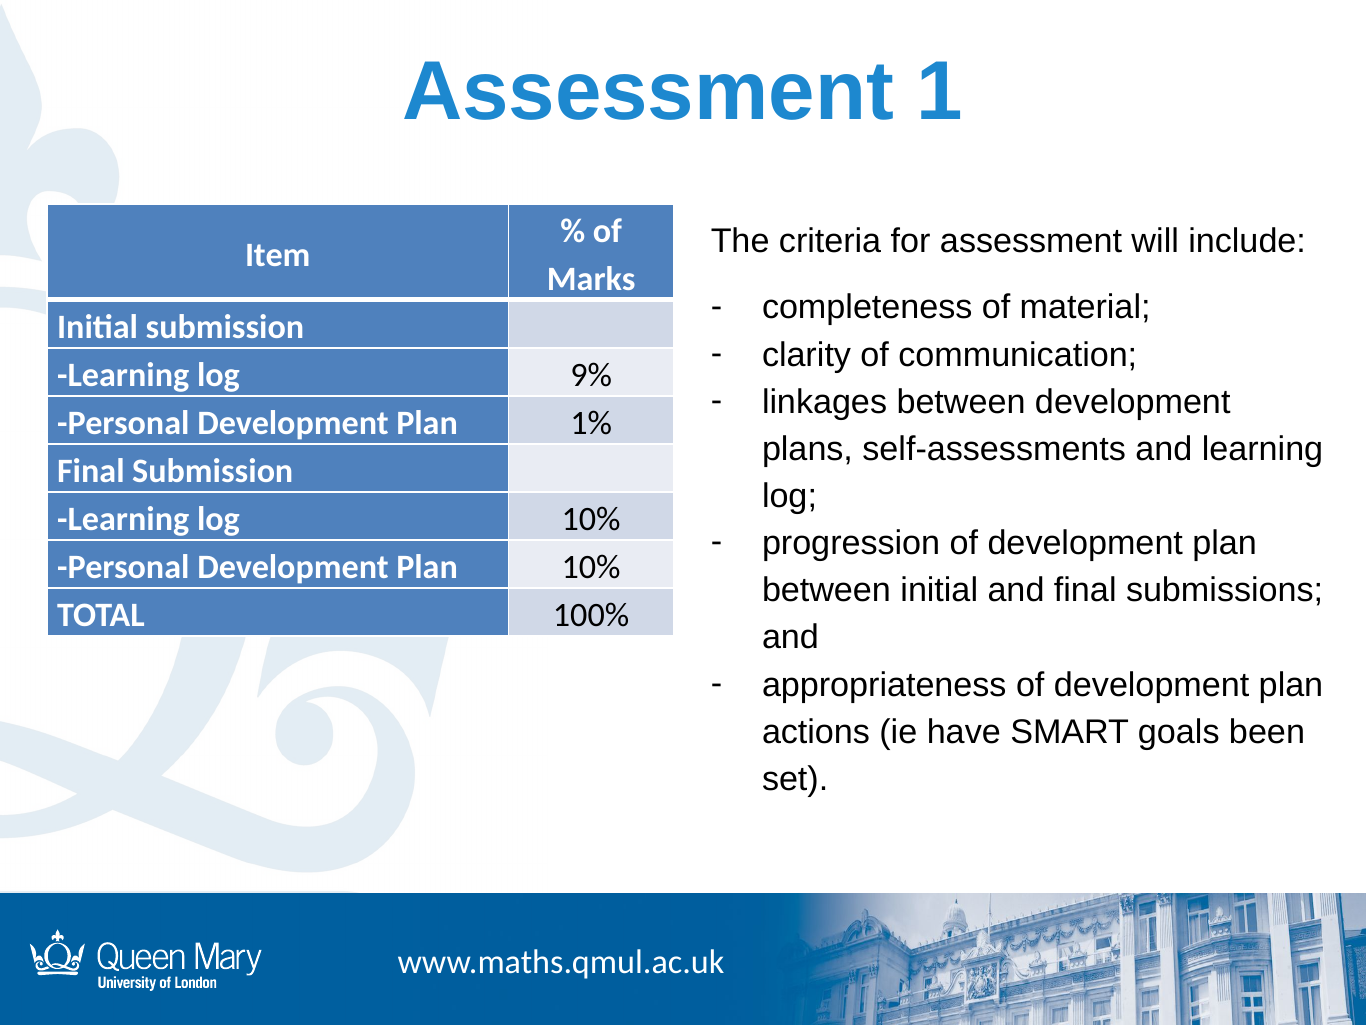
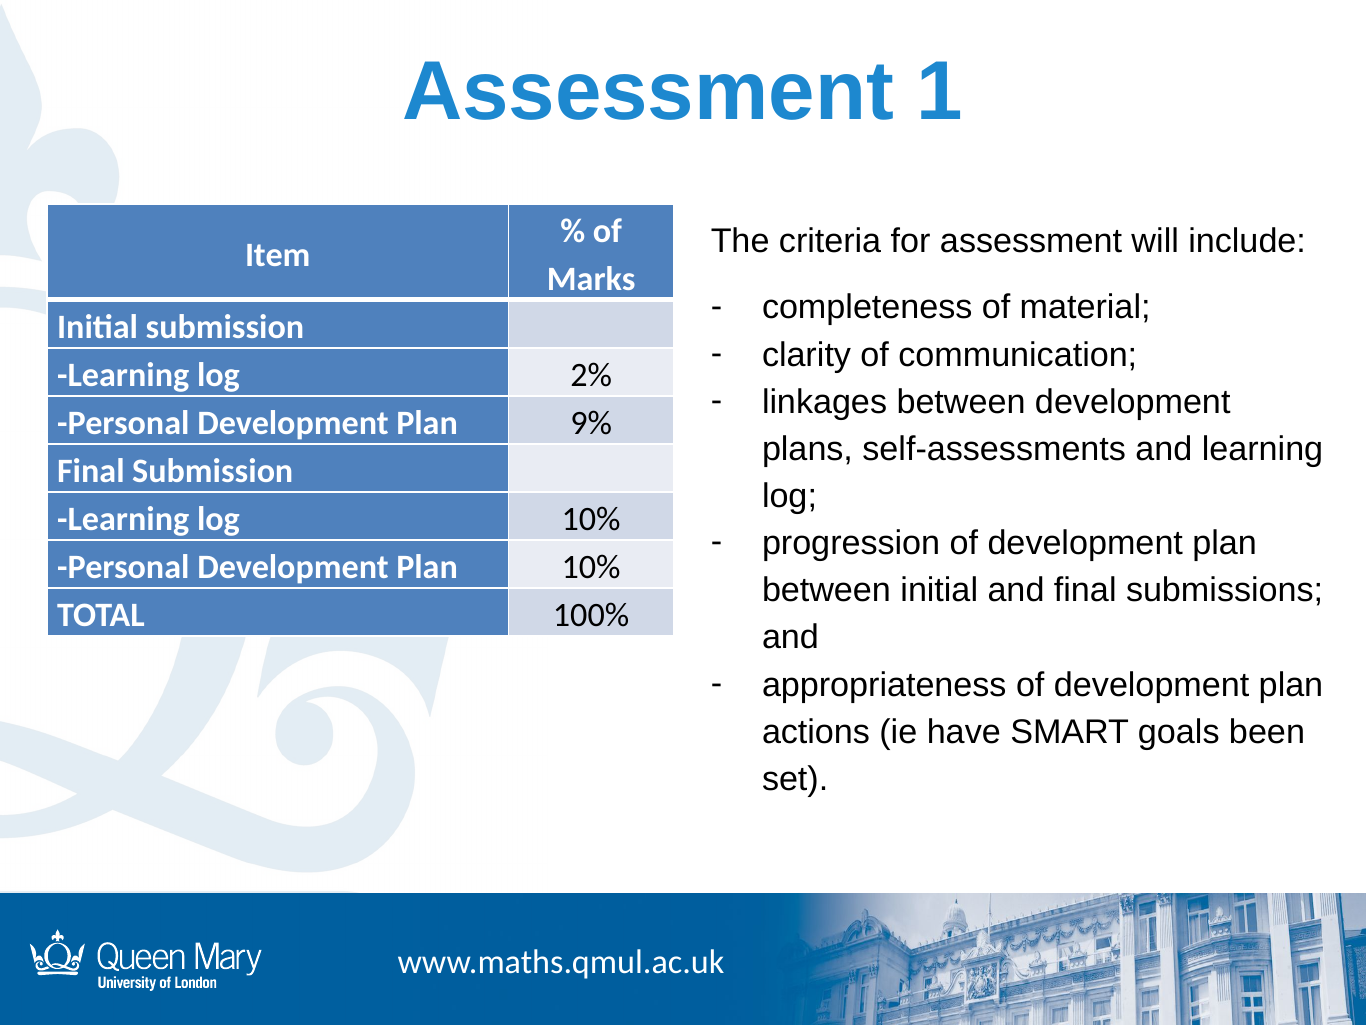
9%: 9% -> 2%
1%: 1% -> 9%
